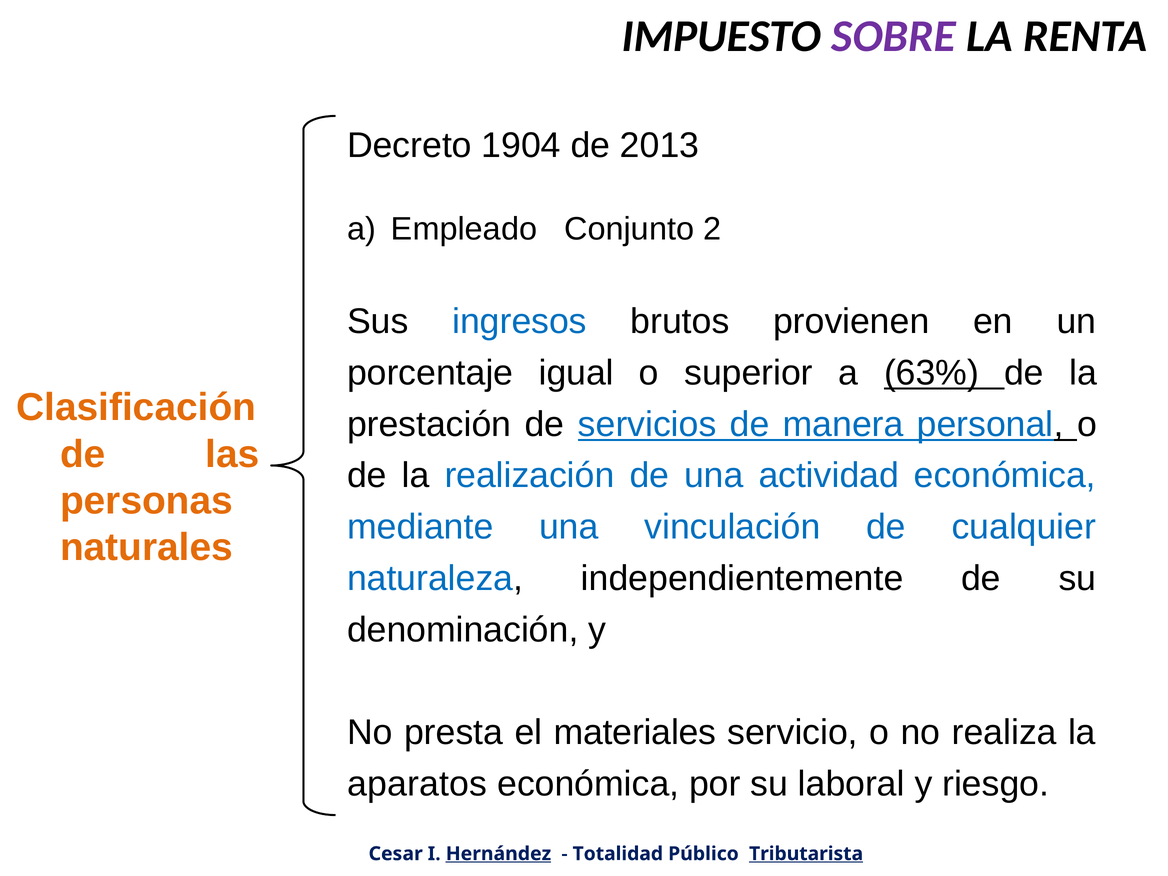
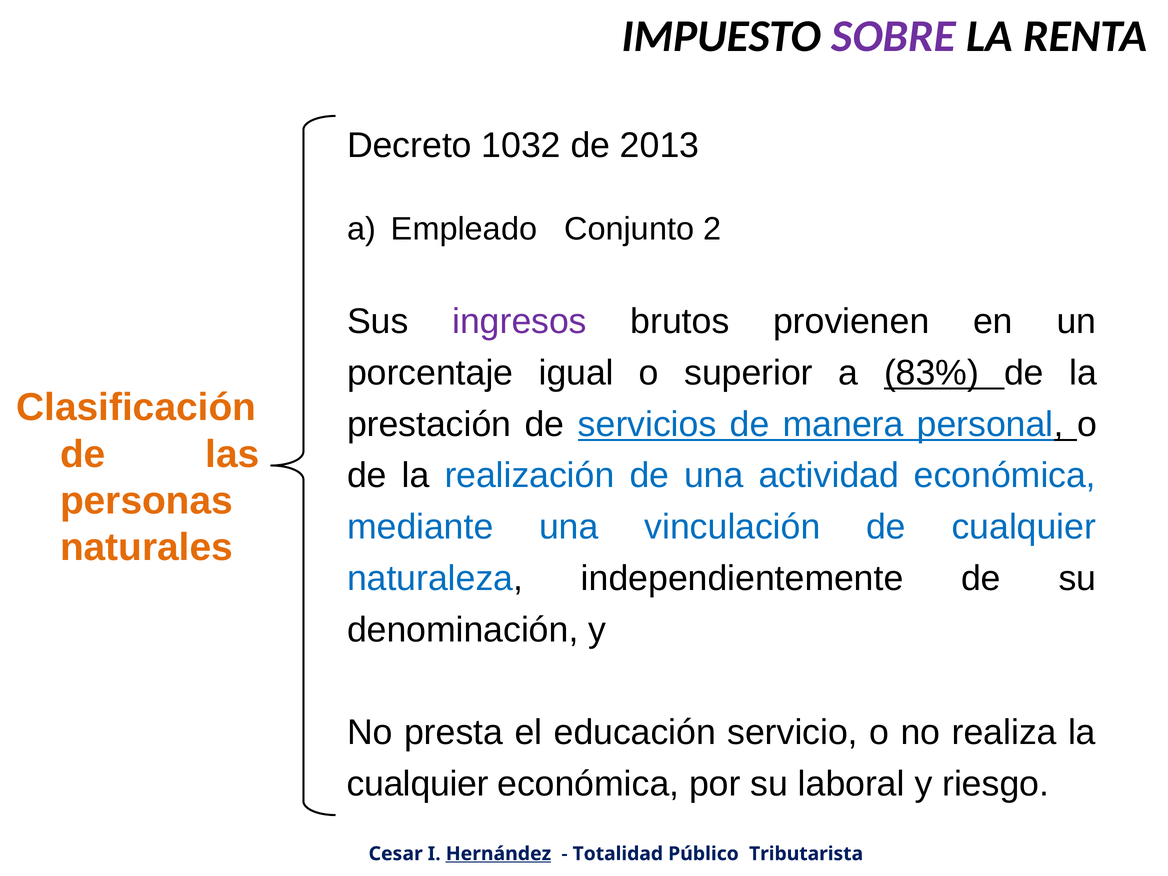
1904: 1904 -> 1032
ingresos colour: blue -> purple
63%: 63% -> 83%
materiales: materiales -> educación
aparatos at (417, 784): aparatos -> cualquier
Tributarista underline: present -> none
